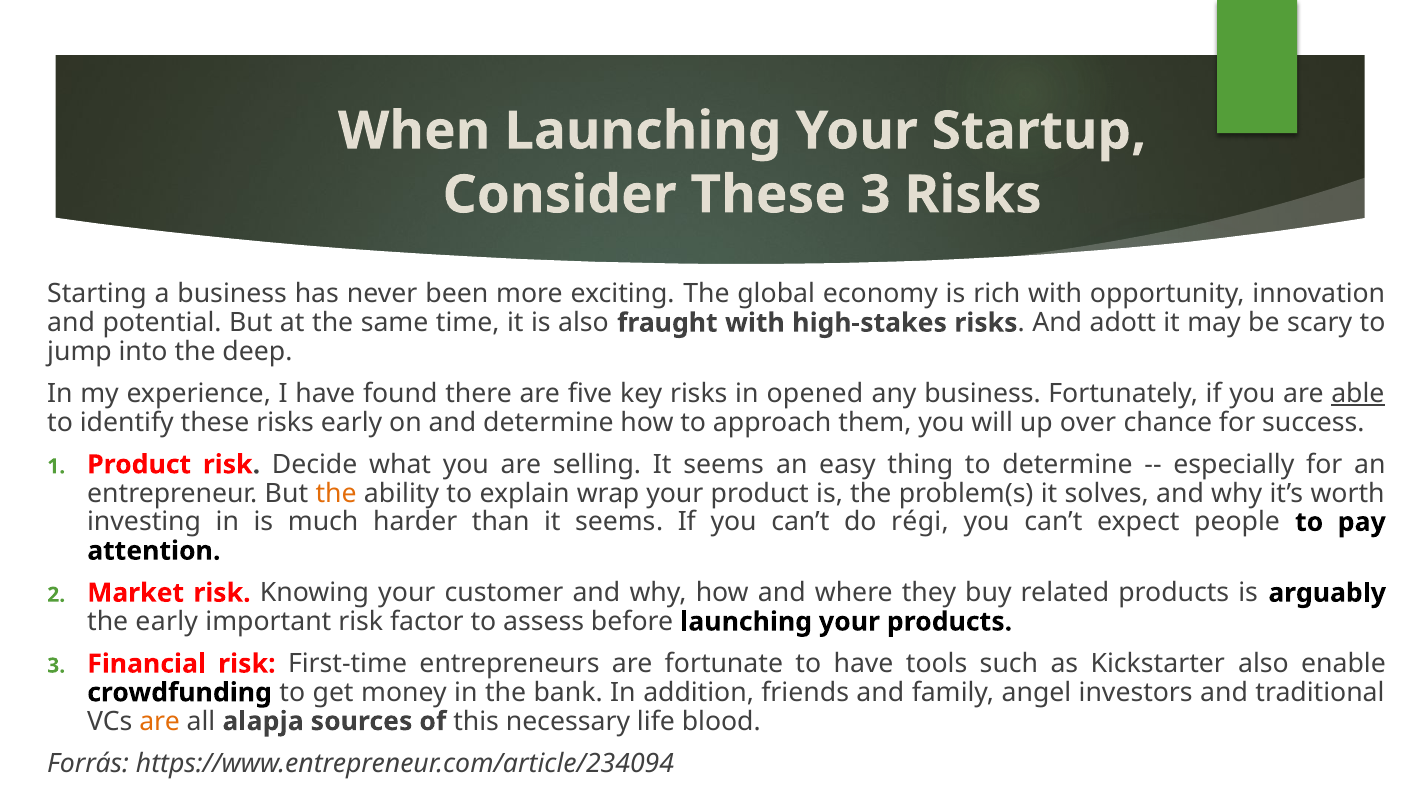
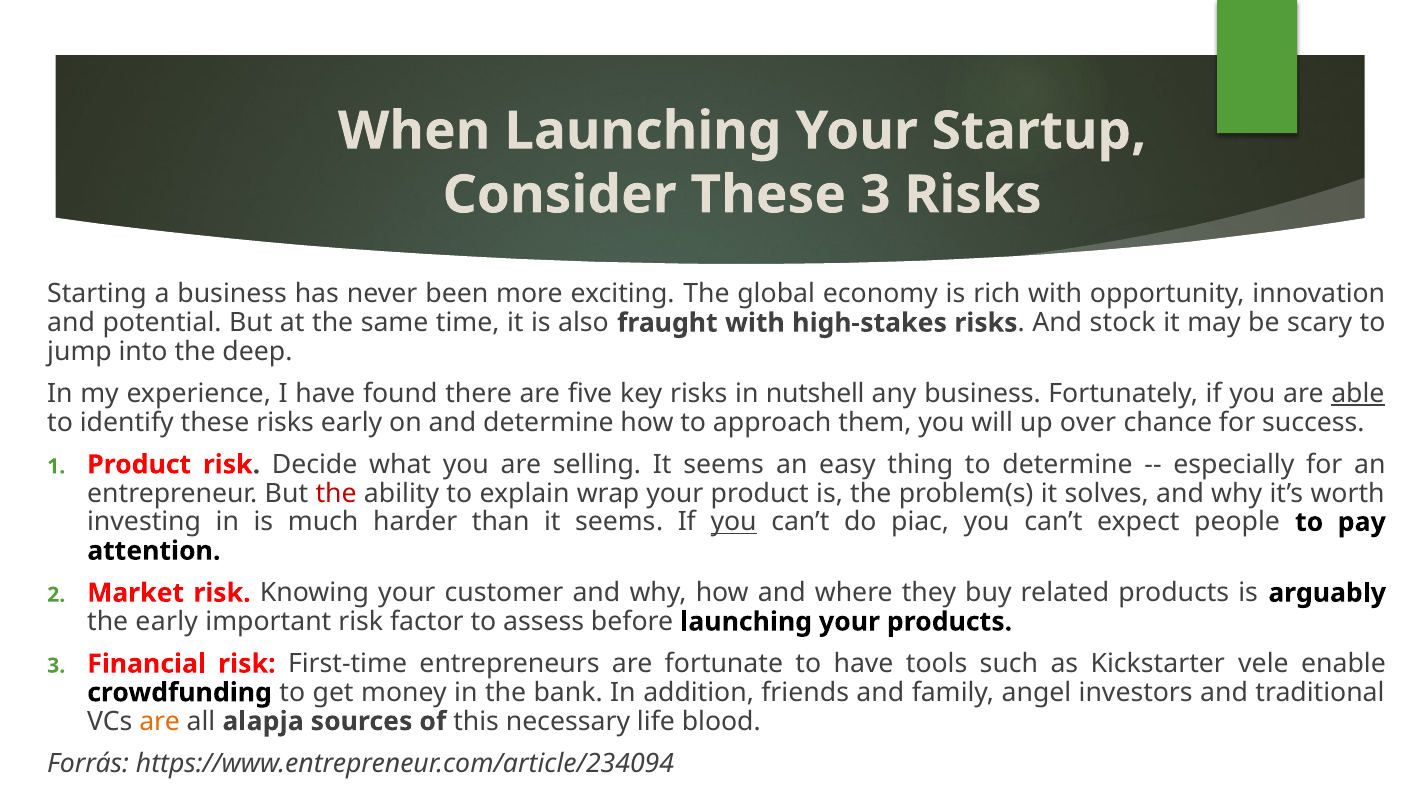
adott: adott -> stock
opened: opened -> nutshell
the at (336, 494) colour: orange -> red
you at (734, 522) underline: none -> present
régi: régi -> piac
Kickstarter also: also -> vele
